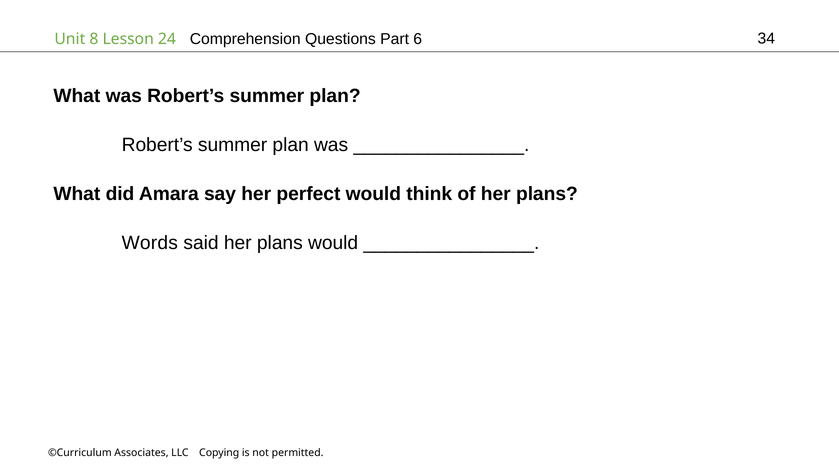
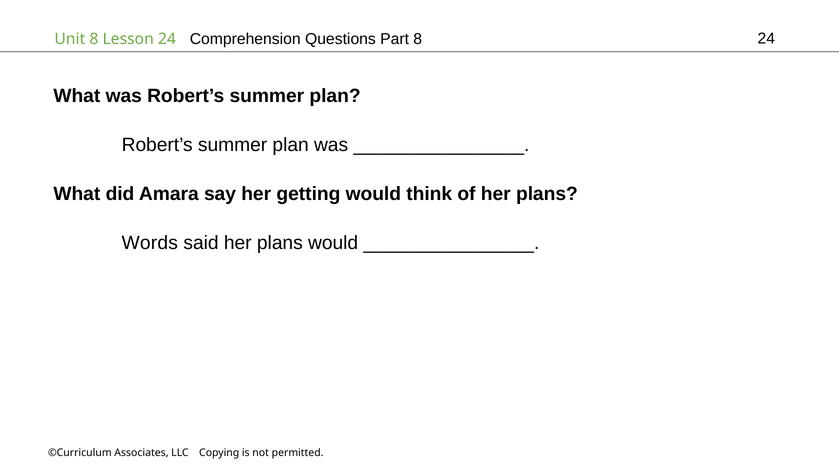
Part 6: 6 -> 8
34 at (766, 39): 34 -> 24
perfect: perfect -> getting
